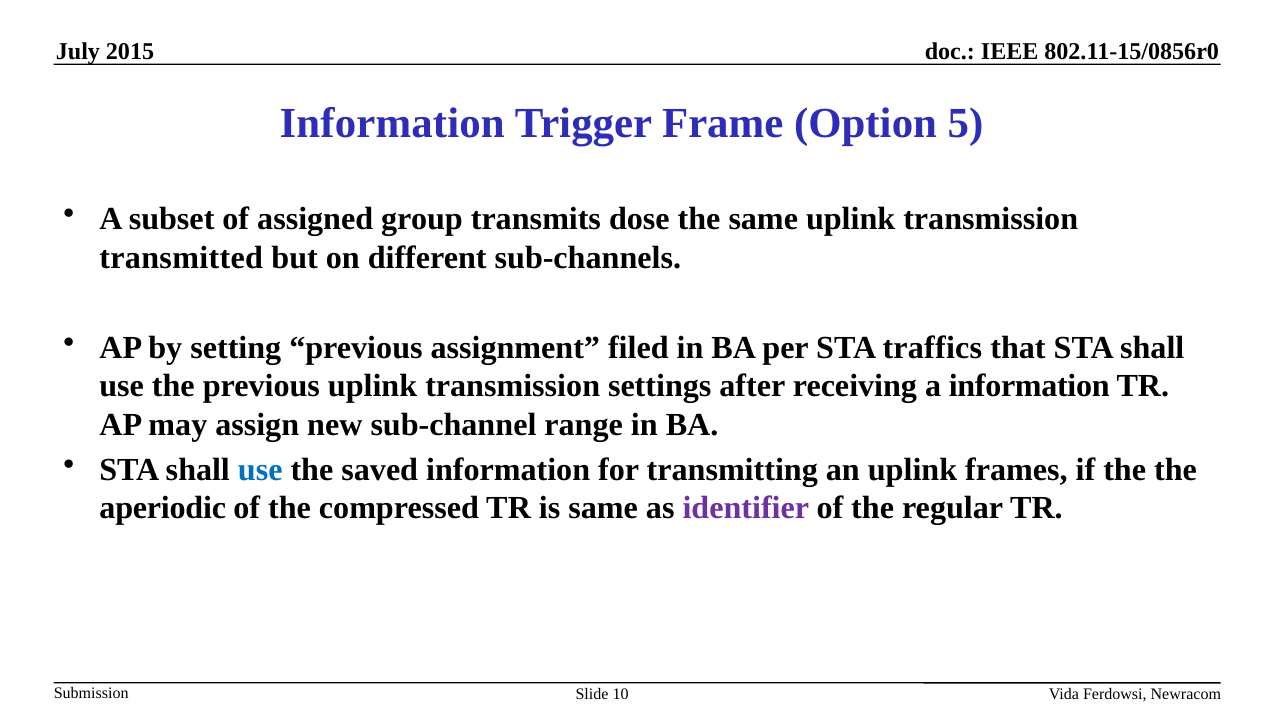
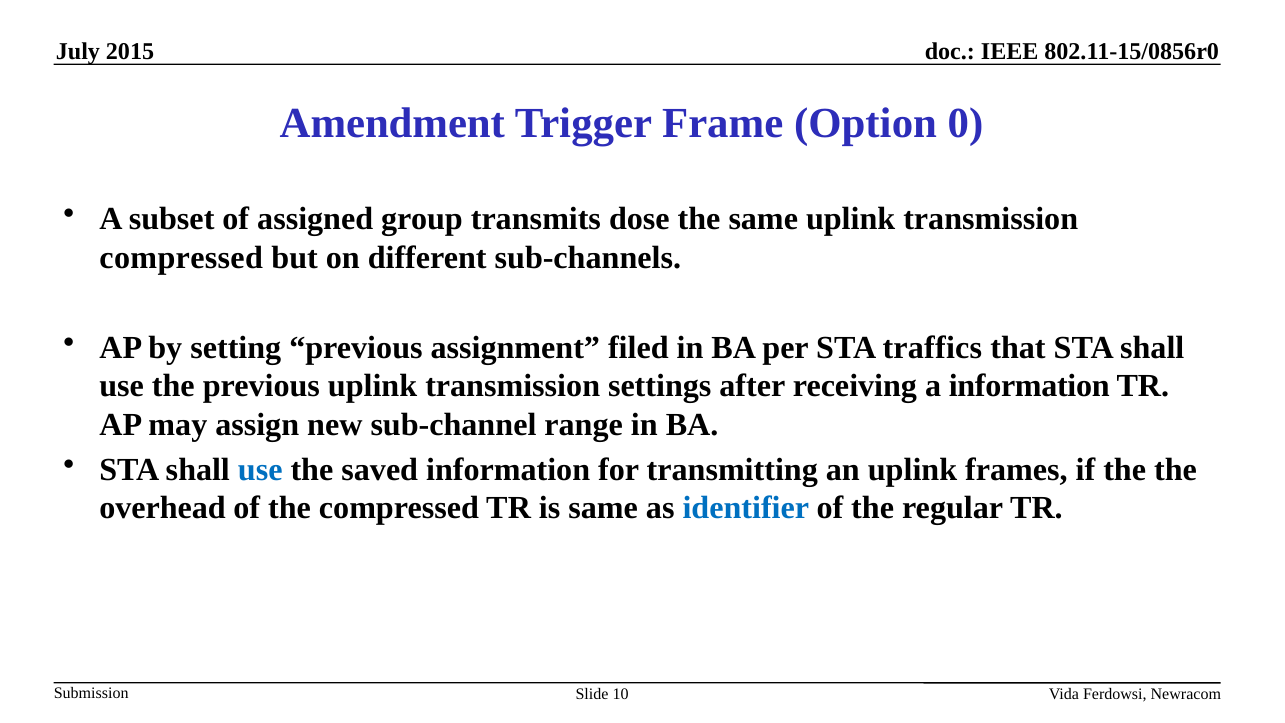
Information at (392, 123): Information -> Amendment
5: 5 -> 0
transmitted at (181, 258): transmitted -> compressed
aperiodic: aperiodic -> overhead
identifier colour: purple -> blue
